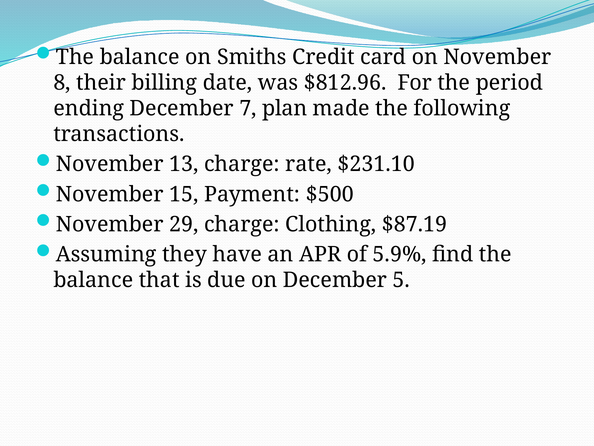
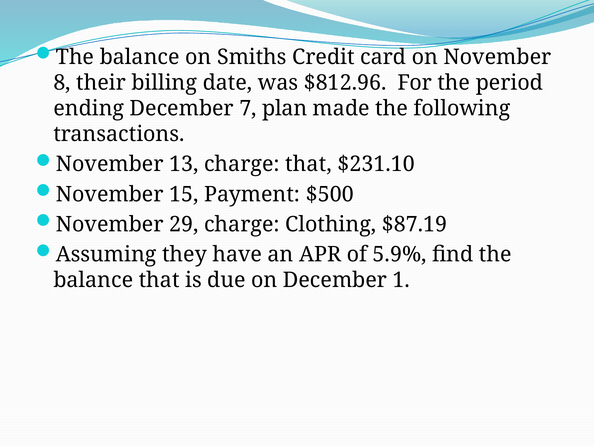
charge rate: rate -> that
5: 5 -> 1
